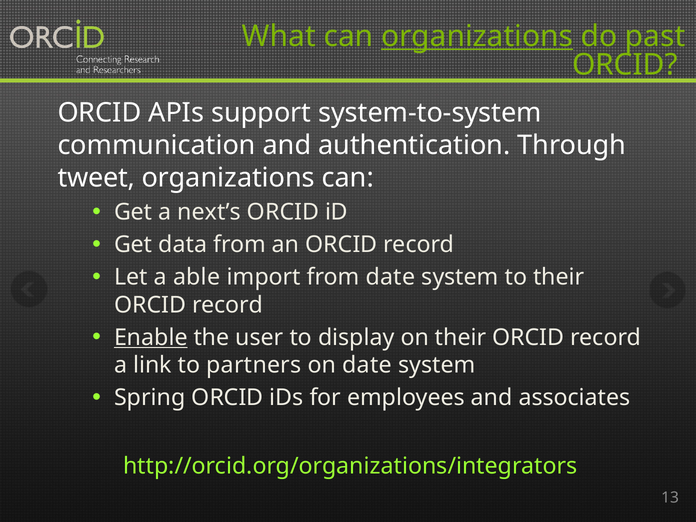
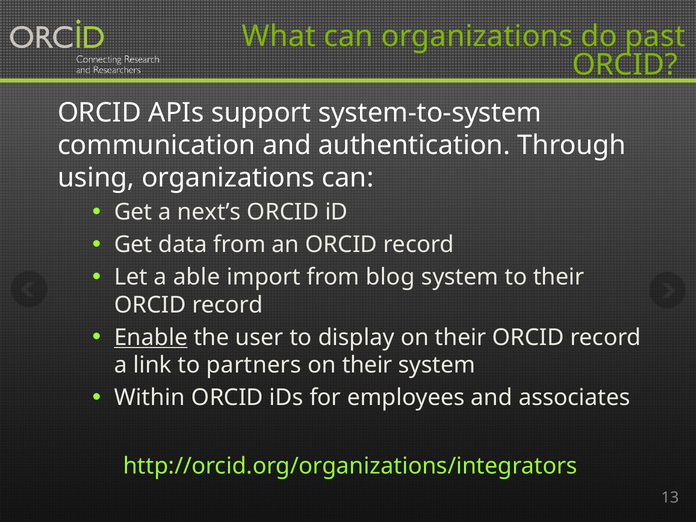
organizations at (477, 36) underline: present -> none
tweet: tweet -> using
from date: date -> blog
date at (367, 365): date -> their
Spring: Spring -> Within
